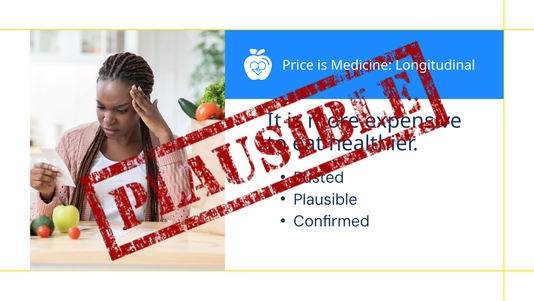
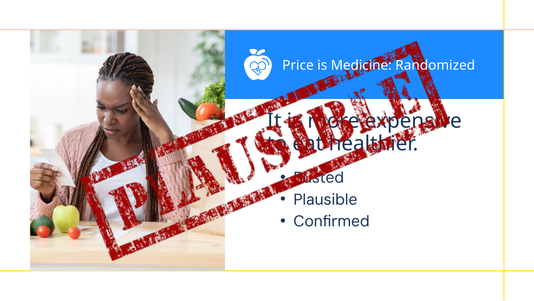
Longitudinal: Longitudinal -> Randomized
